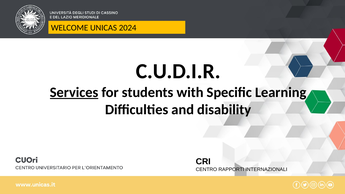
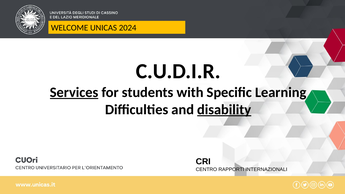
disability underline: none -> present
